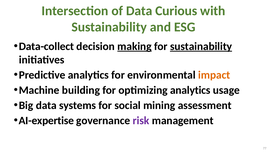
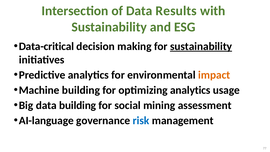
Curious: Curious -> Results
Data-collect: Data-collect -> Data-critical
making underline: present -> none
data systems: systems -> building
AI-expertise: AI-expertise -> AI-language
risk colour: purple -> blue
